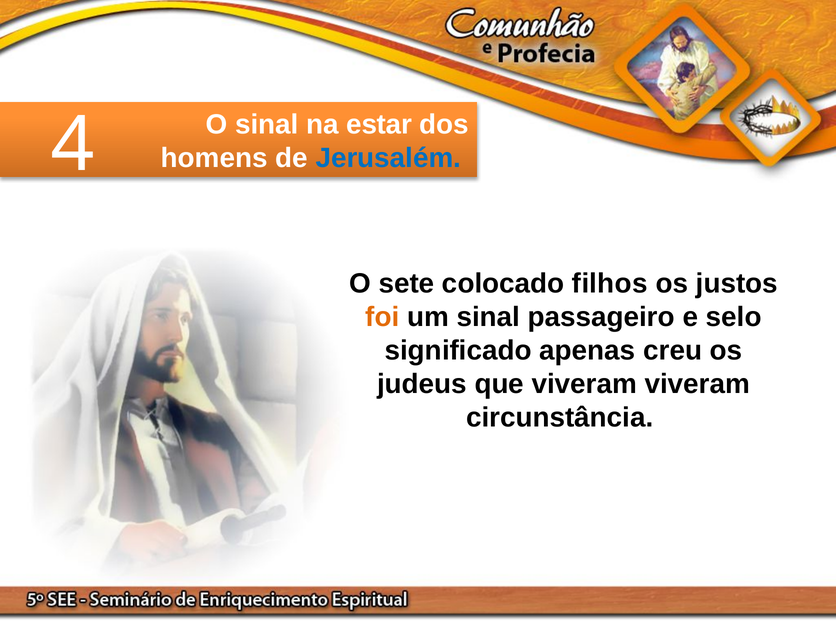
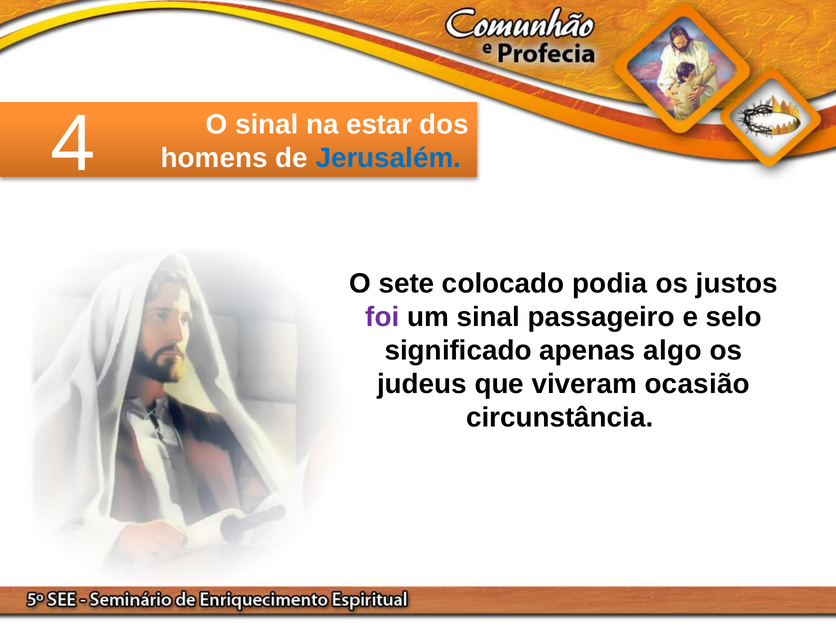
filhos: filhos -> podia
foi colour: orange -> purple
creu: creu -> algo
viveram viveram: viveram -> ocasião
